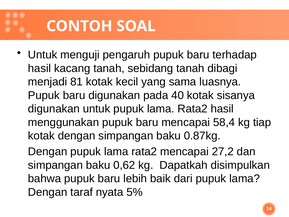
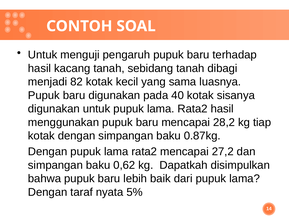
81: 81 -> 82
58,4: 58,4 -> 28,2
